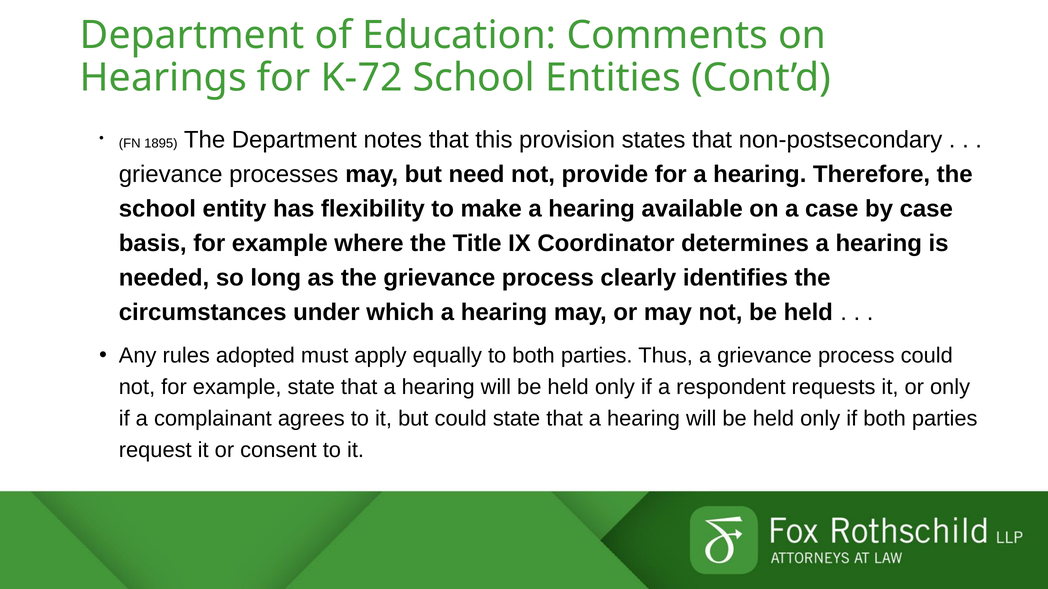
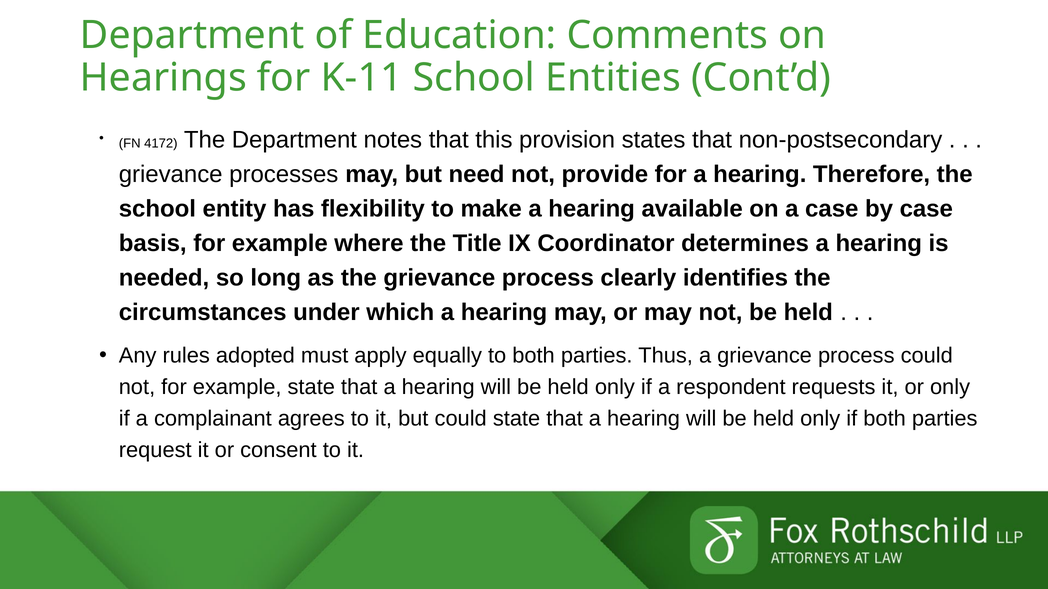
K-72: K-72 -> K-11
1895: 1895 -> 4172
